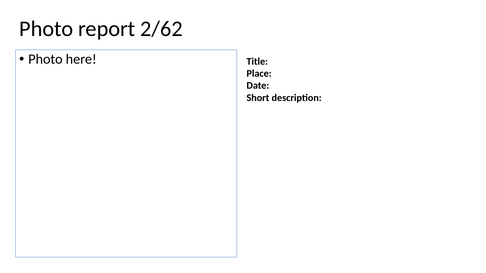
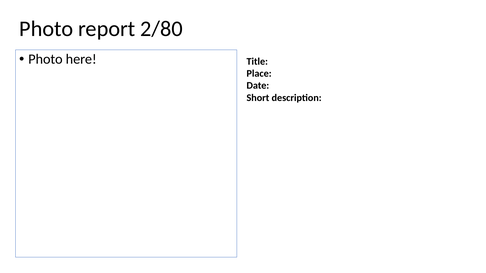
2/62: 2/62 -> 2/80
